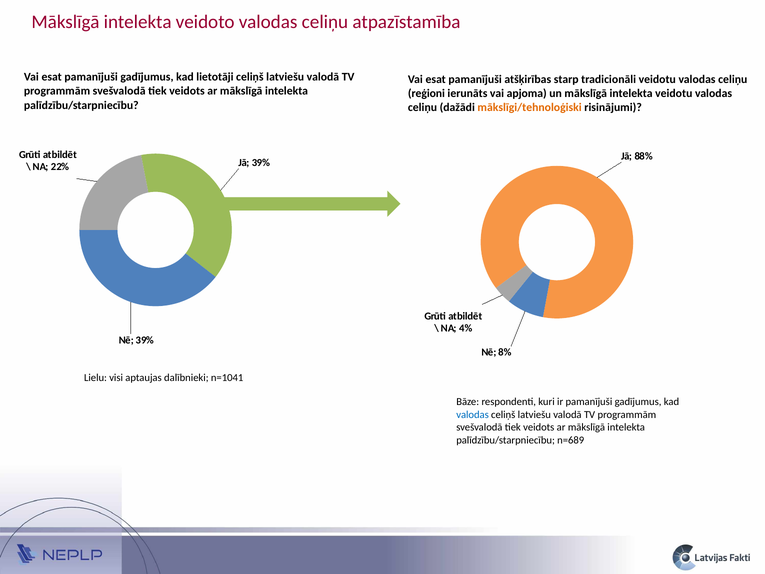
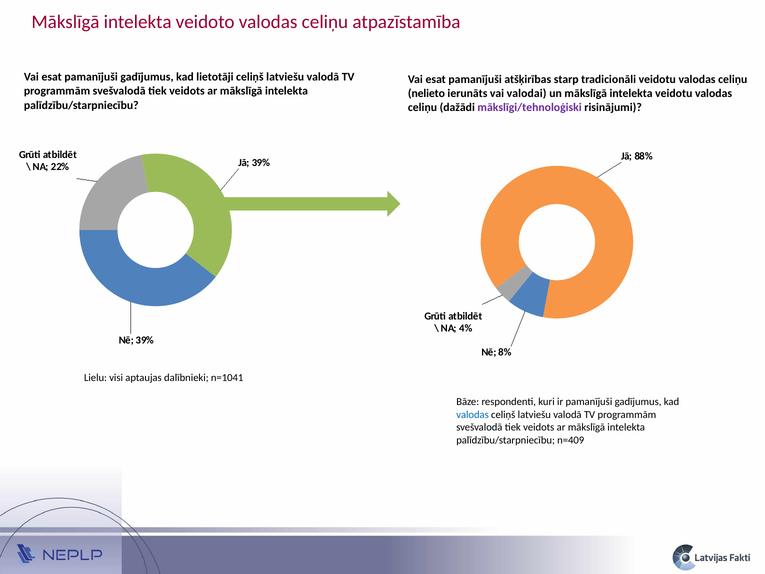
reģioni: reģioni -> nelieto
apjoma: apjoma -> valodai
mākslīgi/tehnoloģiski colour: orange -> purple
n=689: n=689 -> n=409
